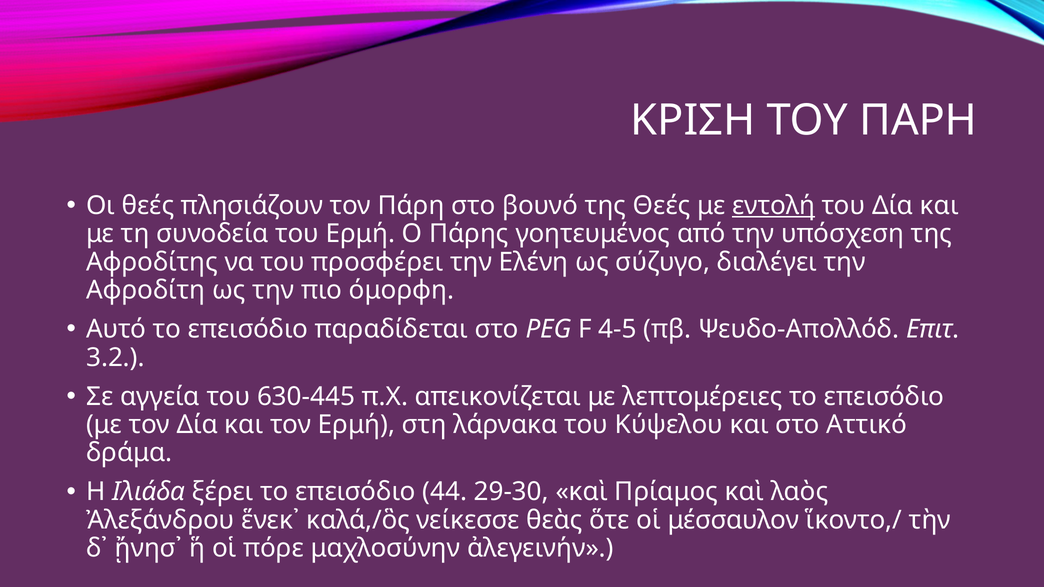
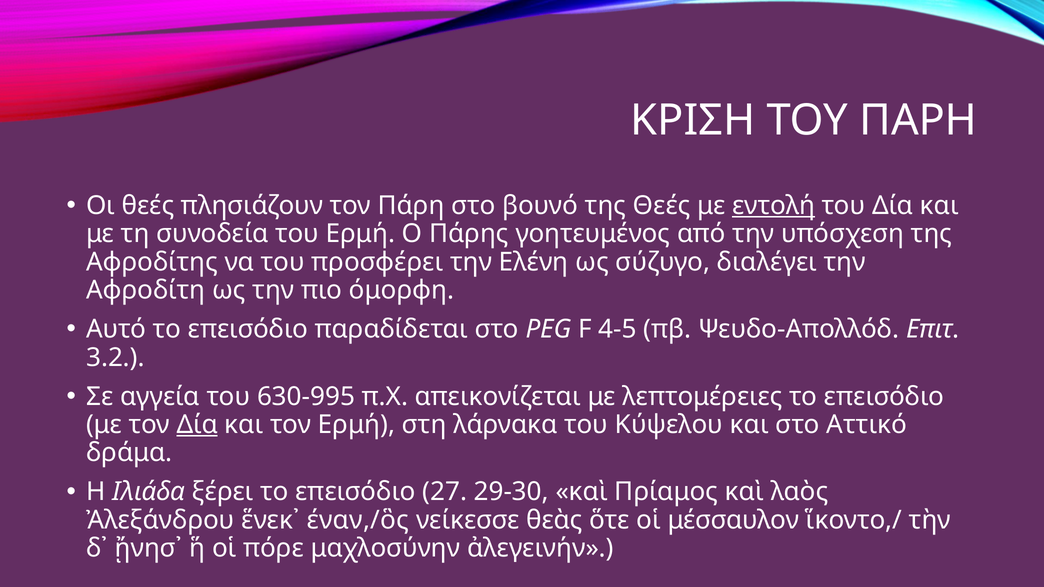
630-445: 630-445 -> 630-995
Δία at (197, 425) underline: none -> present
44: 44 -> 27
καλά,/ὃς: καλά,/ὃς -> έναν,/ὃς
